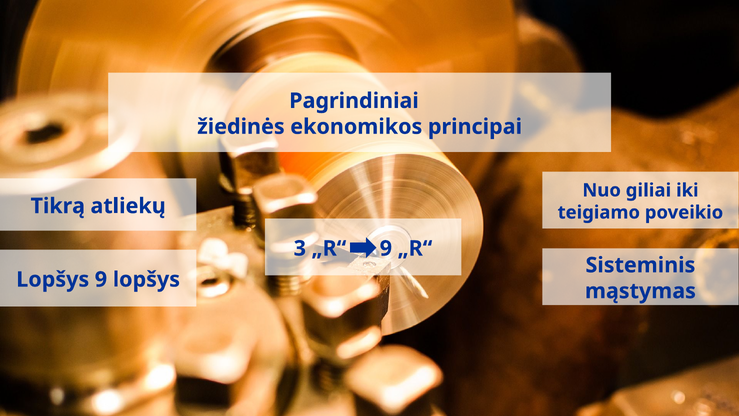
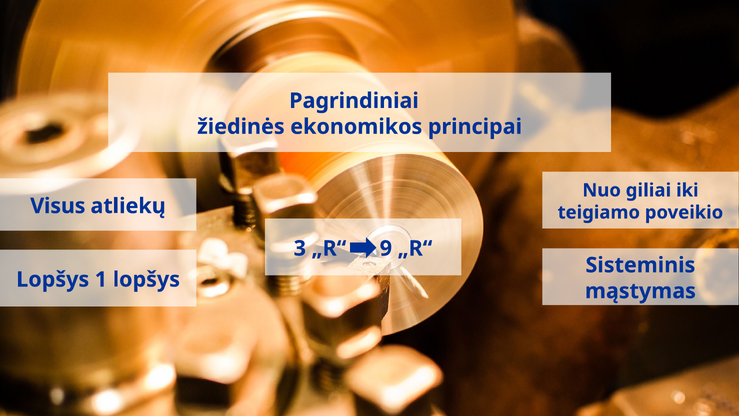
Tikrą: Tikrą -> Visus
Lopšys 9: 9 -> 1
